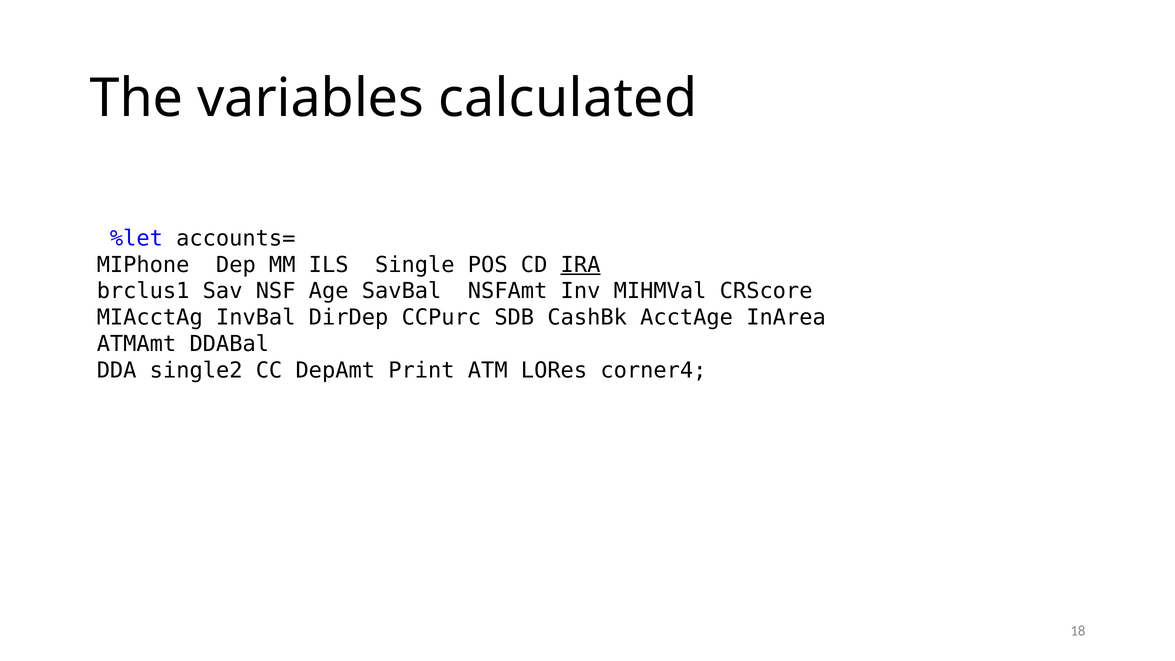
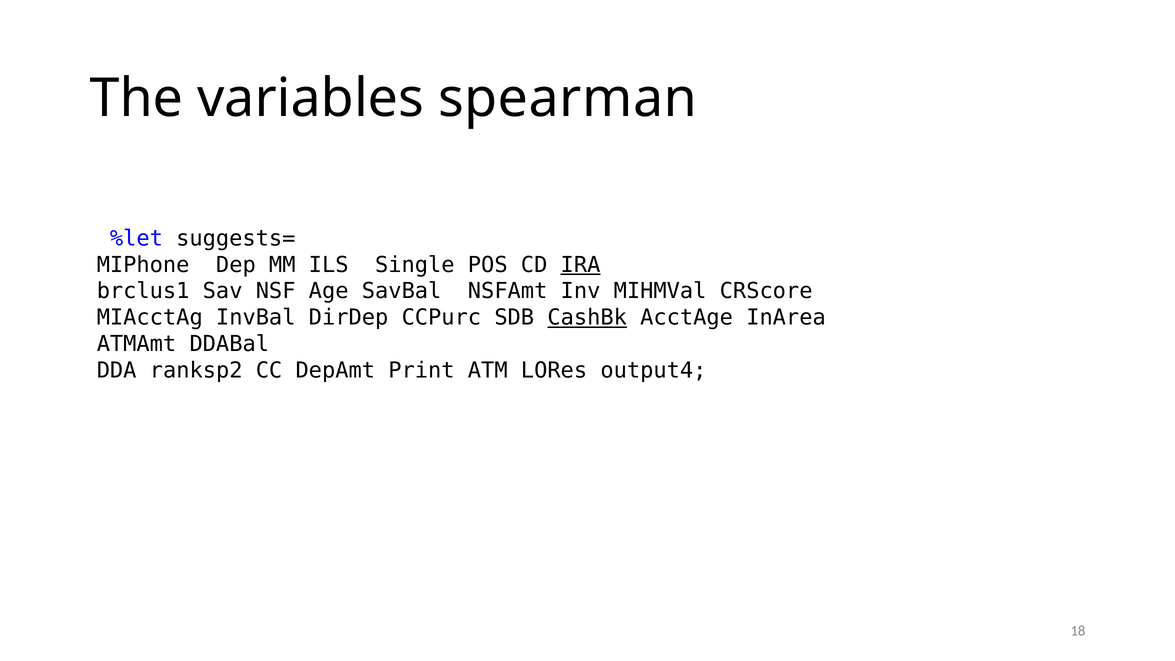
calculated: calculated -> spearman
accounts=: accounts= -> suggests=
CashBk underline: none -> present
single2: single2 -> ranksp2
corner4: corner4 -> output4
